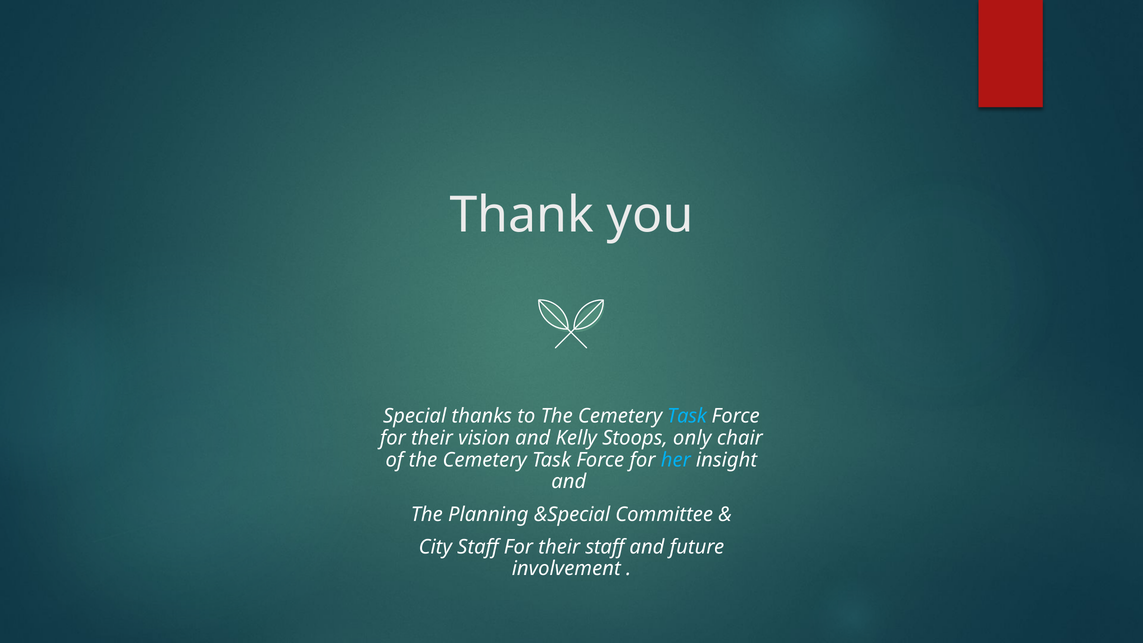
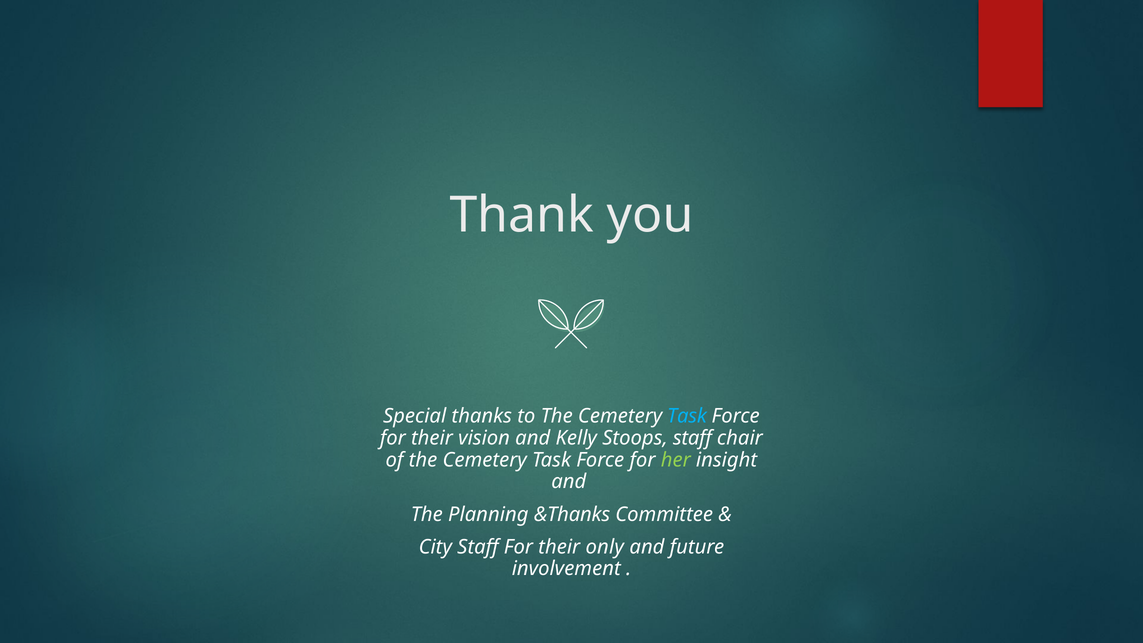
Stoops only: only -> staff
her colour: light blue -> light green
&Special: &Special -> &Thanks
their staff: staff -> only
